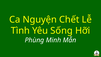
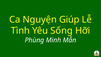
Chết: Chết -> Giúp
